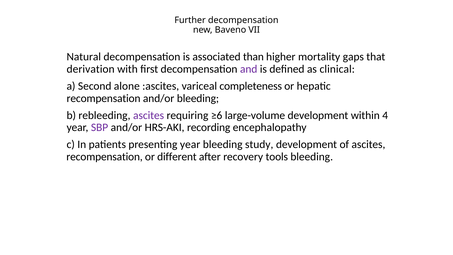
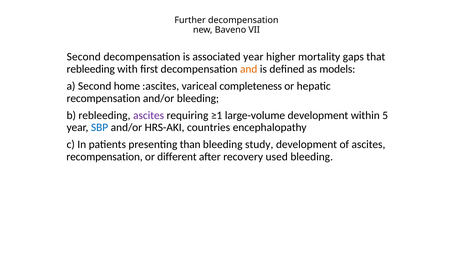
Natural at (84, 57): Natural -> Second
associated than: than -> year
derivation at (91, 69): derivation -> rebleeding
and colour: purple -> orange
clinical: clinical -> models
alone: alone -> home
≥6: ≥6 -> ≥1
4: 4 -> 5
SBP colour: purple -> blue
recording: recording -> countries
presenting year: year -> than
tools: tools -> used
